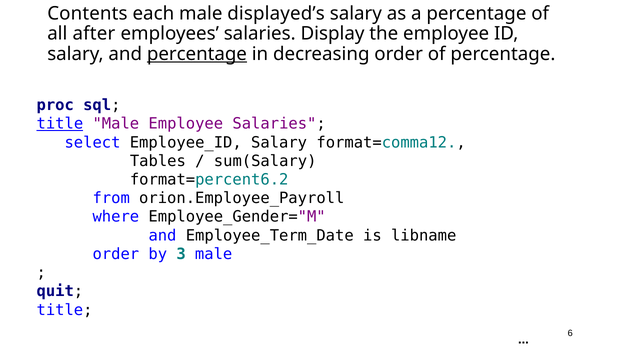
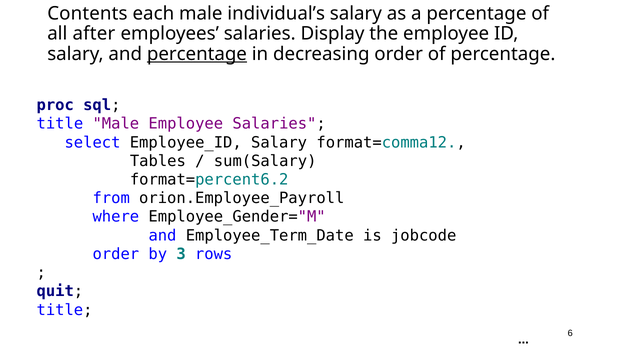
displayed’s: displayed’s -> individual’s
title at (60, 124) underline: present -> none
libname: libname -> jobcode
3 male: male -> rows
